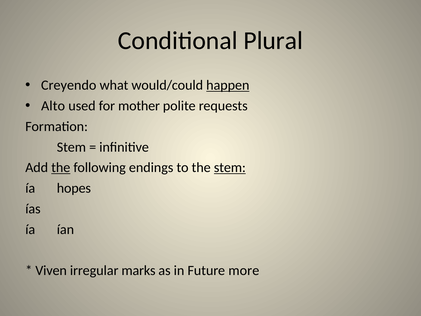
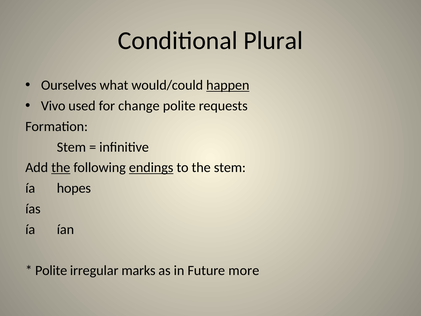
Creyendo: Creyendo -> Ourselves
Alto: Alto -> Vivo
mother: mother -> change
endings underline: none -> present
stem at (230, 168) underline: present -> none
Viven at (51, 270): Viven -> Polite
